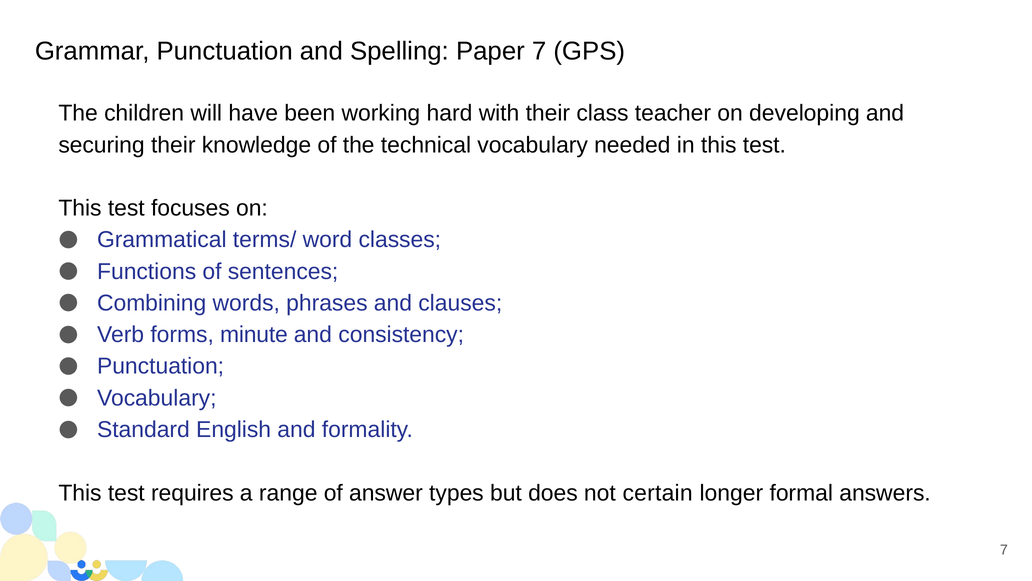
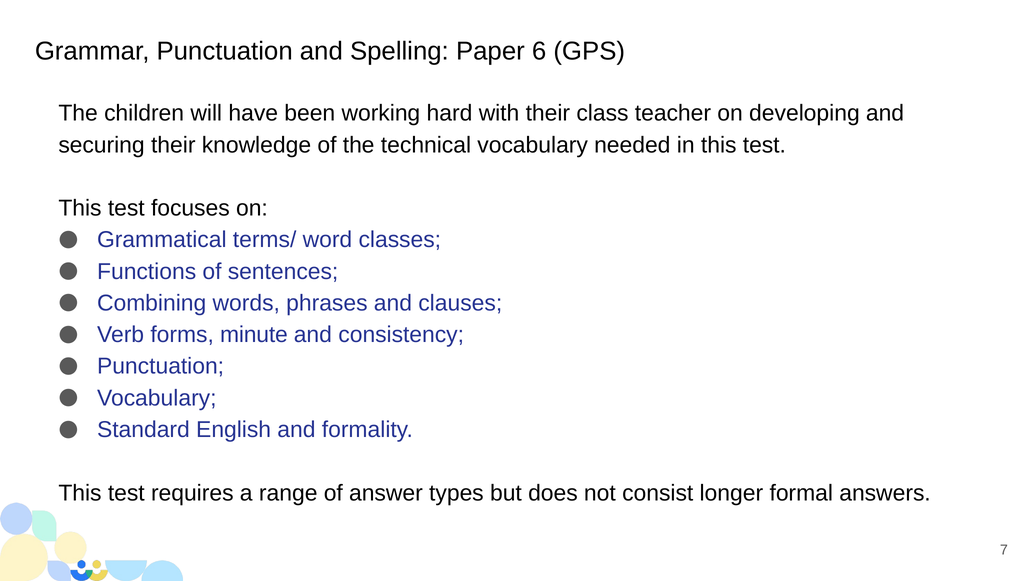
Paper 7: 7 -> 6
certain: certain -> consist
